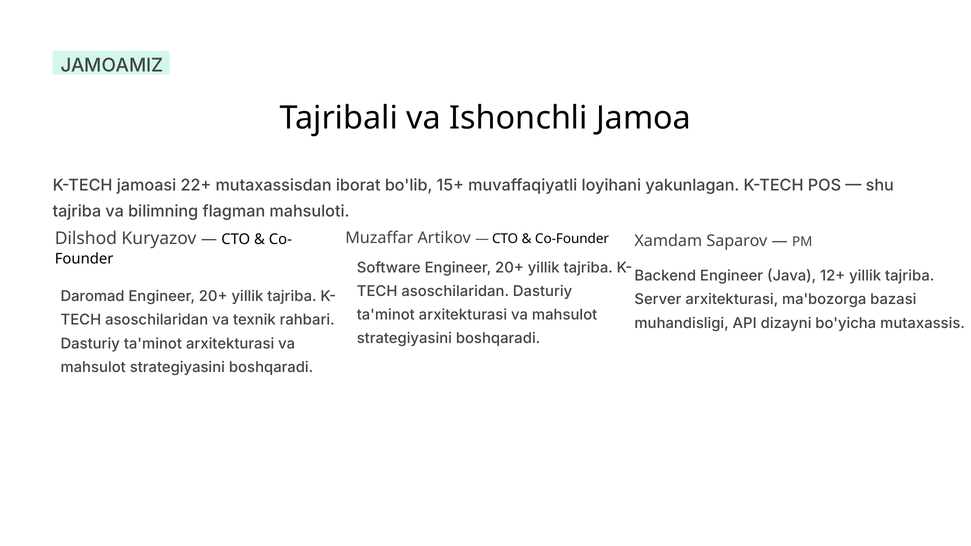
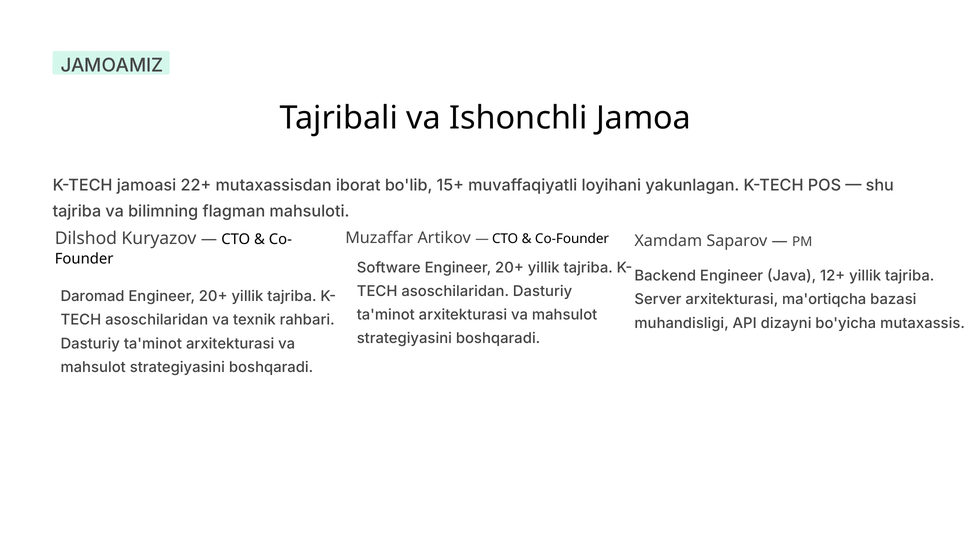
ma'bozorga: ma'bozorga -> ma'ortiqcha
